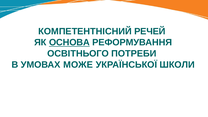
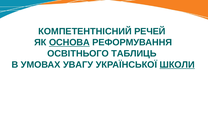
ПОТРЕБИ: ПОТРЕБИ -> ТАБЛИЦЬ
МОЖЕ: МОЖЕ -> УВАГУ
ШКОЛИ underline: none -> present
